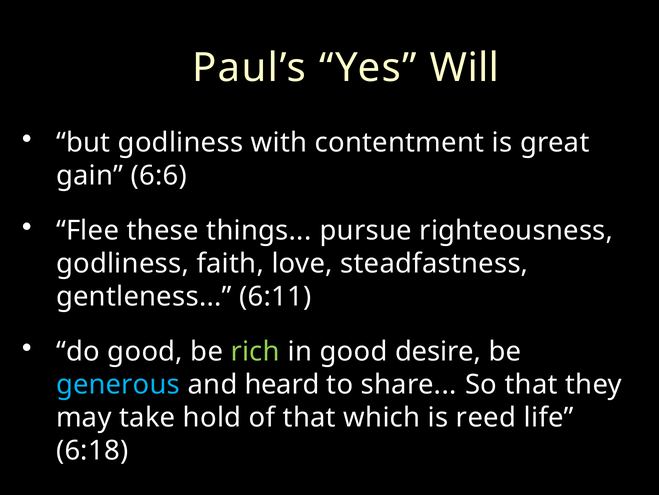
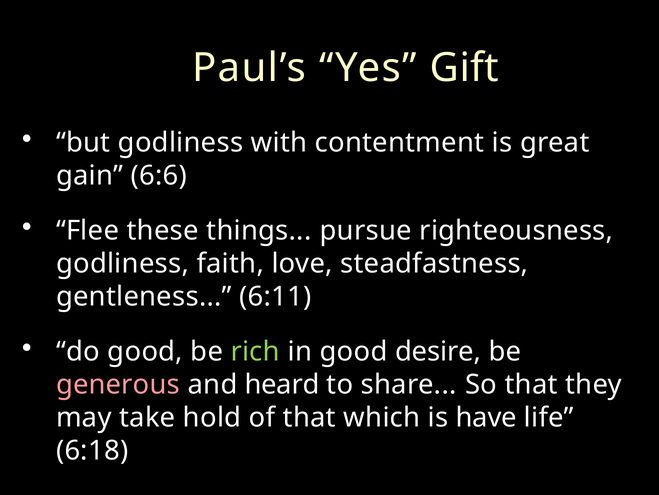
Will: Will -> Gift
generous colour: light blue -> pink
reed: reed -> have
